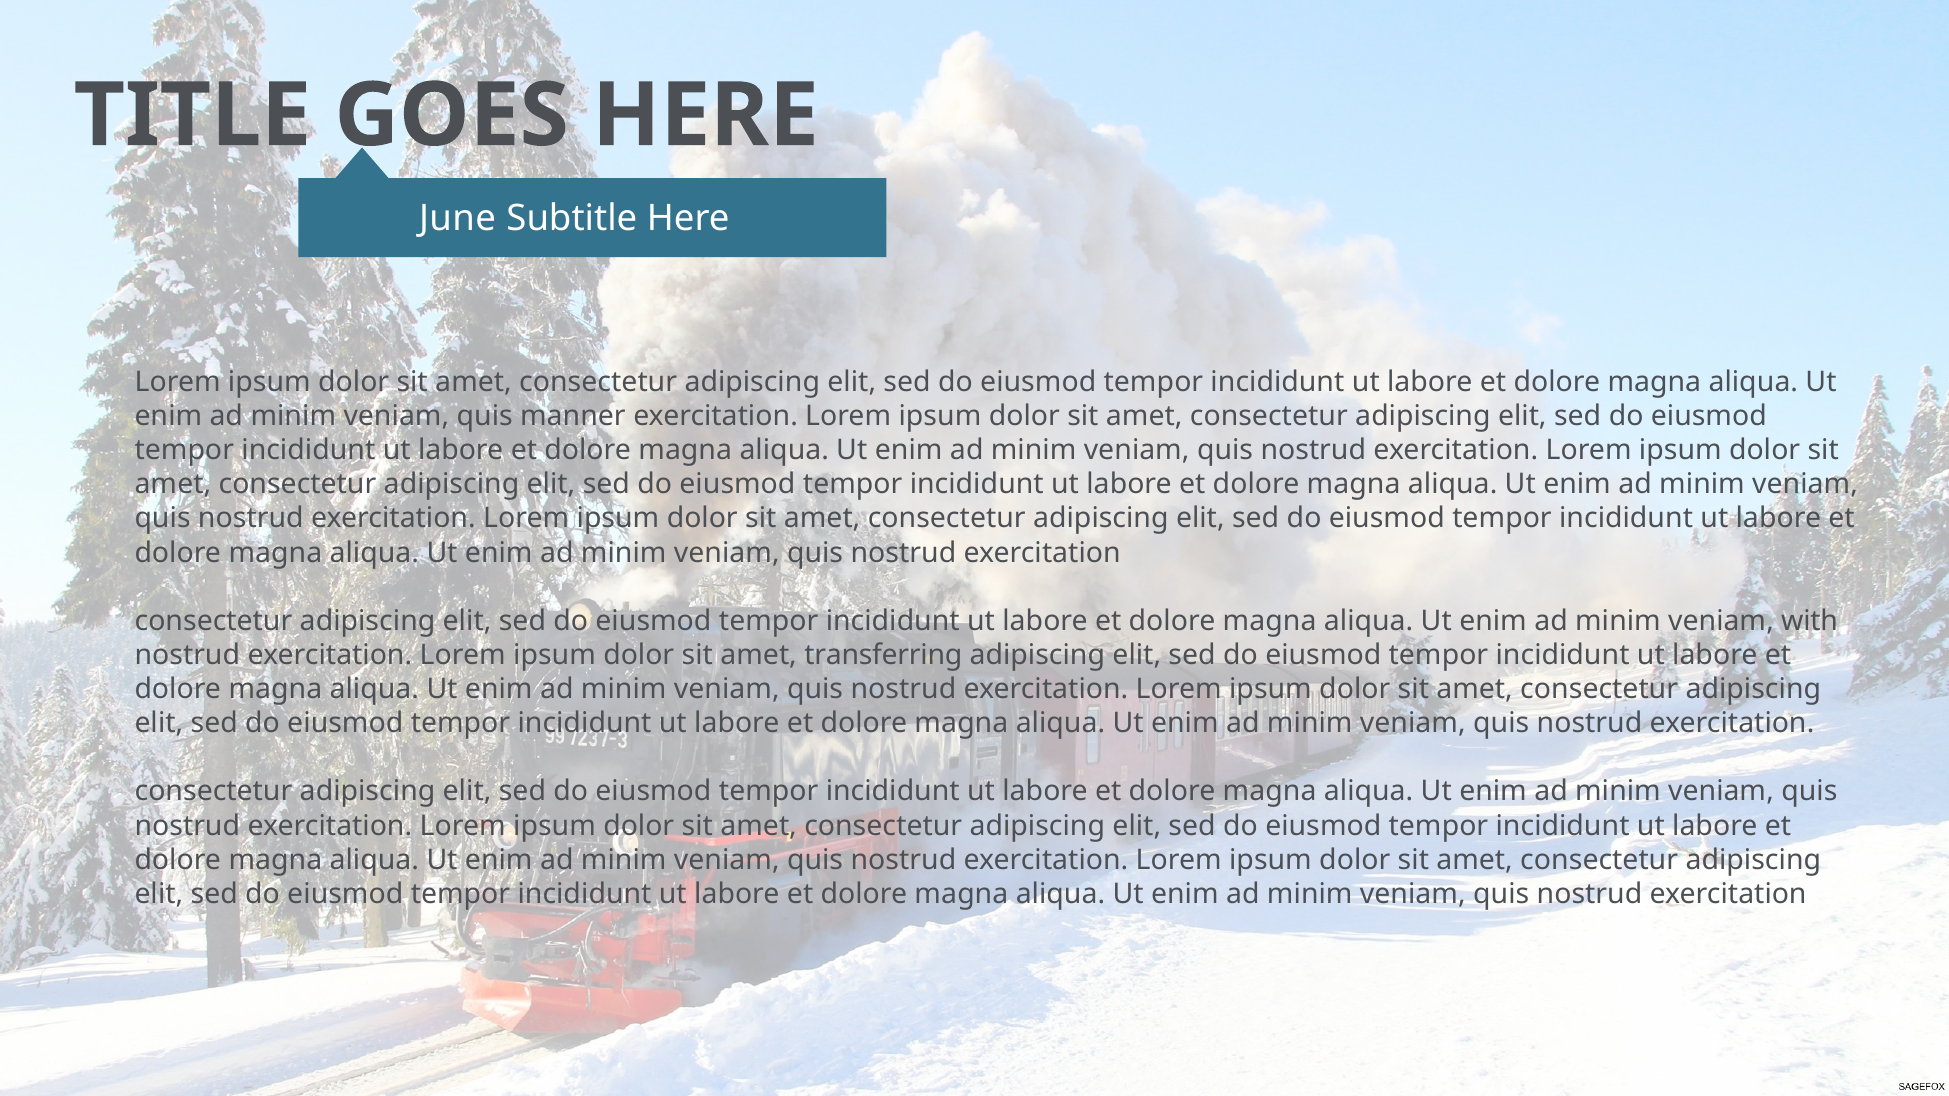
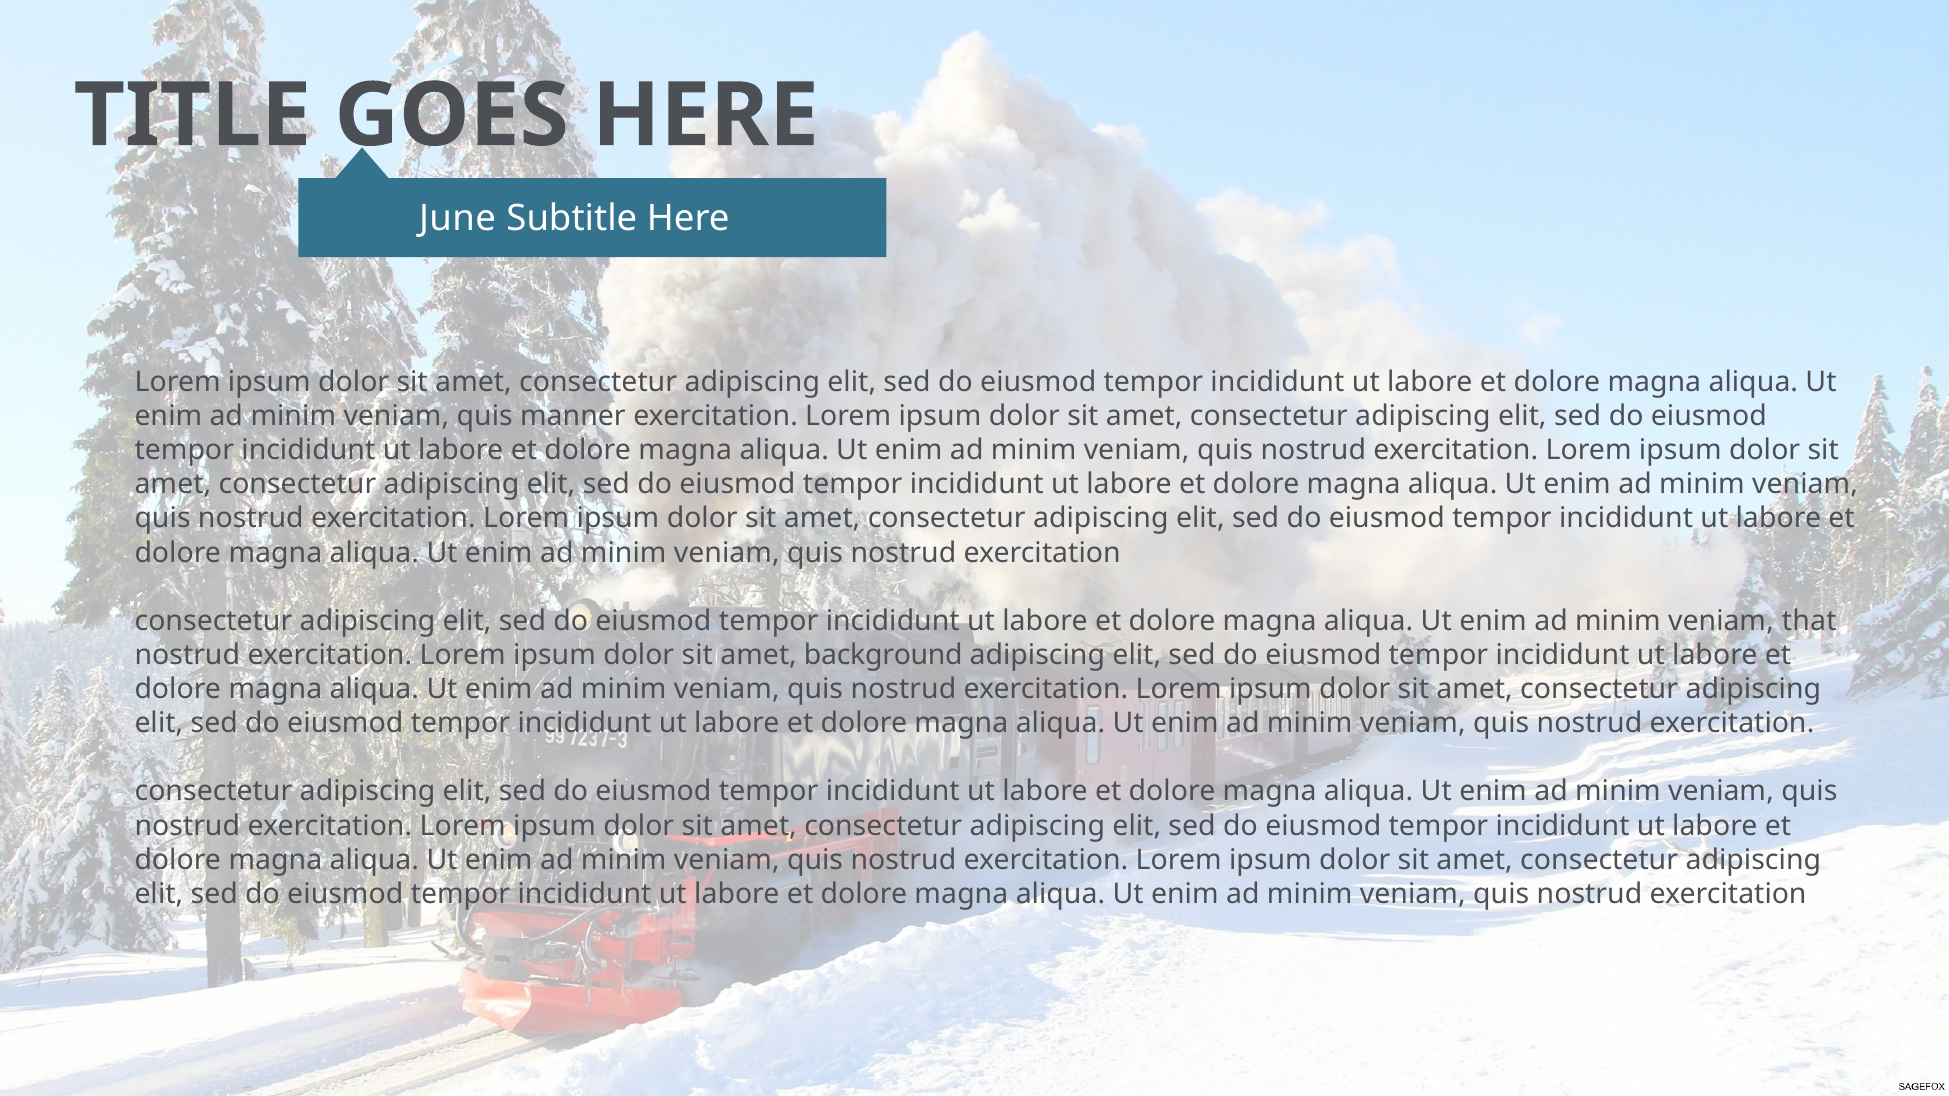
with: with -> that
transferring: transferring -> background
